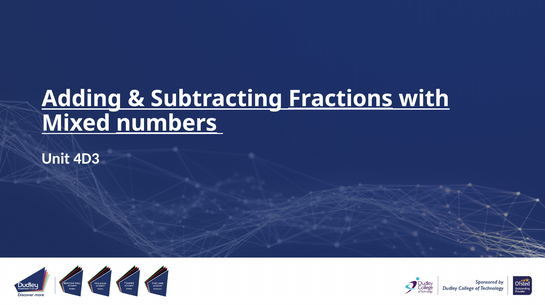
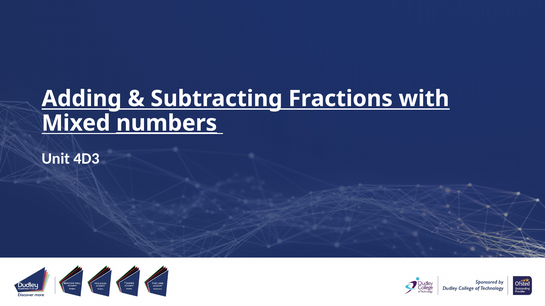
Fractions underline: present -> none
